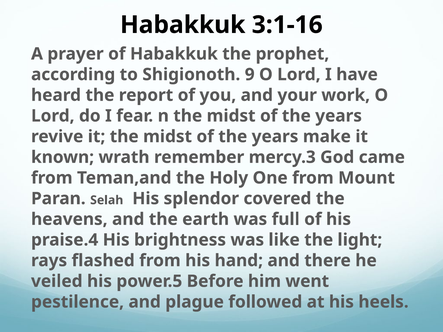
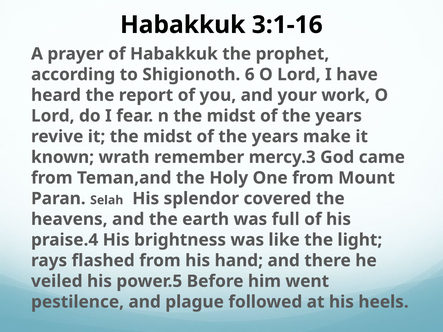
9: 9 -> 6
